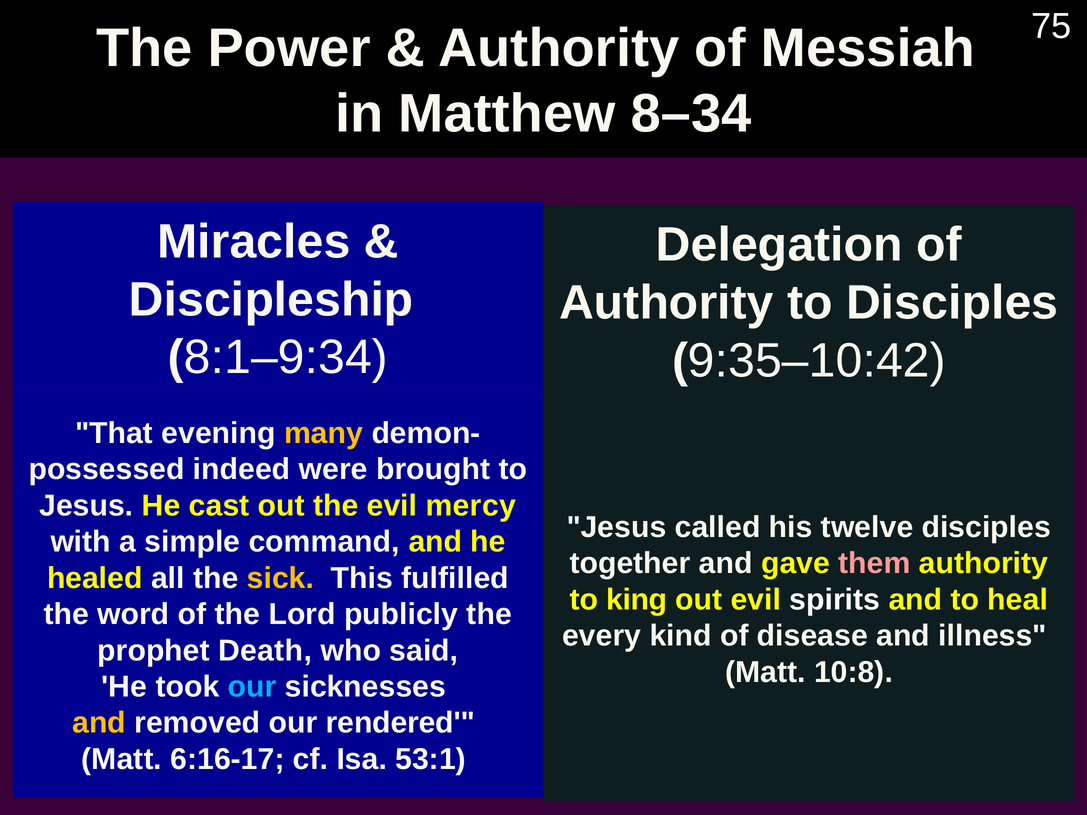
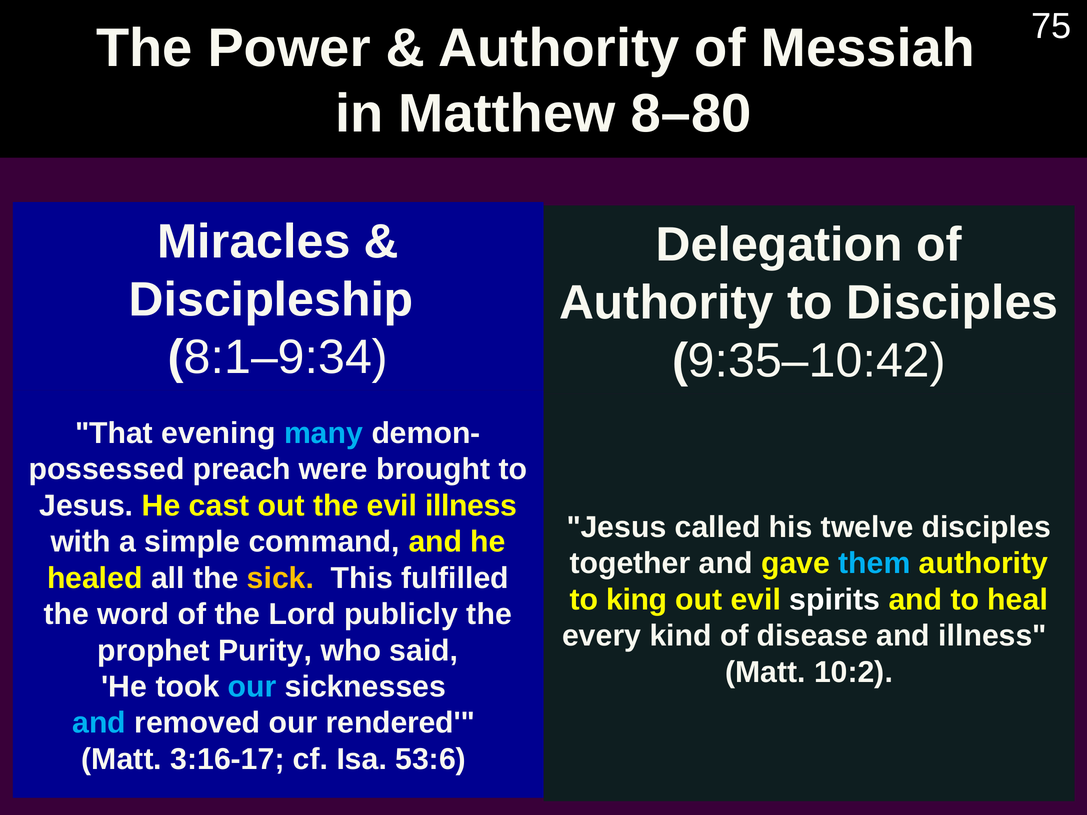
8–34: 8–34 -> 8–80
many colour: yellow -> light blue
indeed: indeed -> preach
evil mercy: mercy -> illness
them colour: pink -> light blue
Death: Death -> Purity
10:8: 10:8 -> 10:2
and at (99, 723) colour: yellow -> light blue
6:16-17: 6:16-17 -> 3:16-17
53:1: 53:1 -> 53:6
